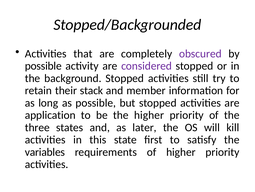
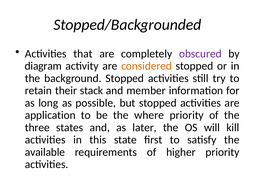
possible at (43, 66): possible -> diagram
considered colour: purple -> orange
the higher: higher -> where
variables: variables -> available
